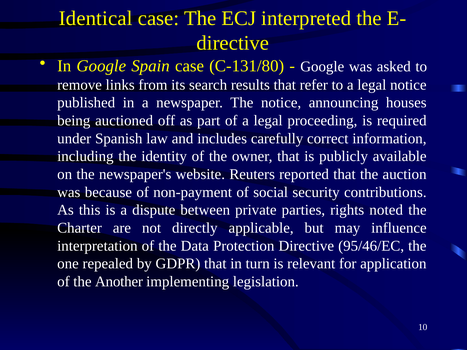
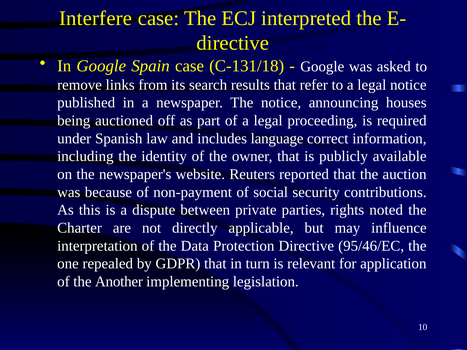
Identical: Identical -> Interfere
C-131/80: C-131/80 -> C-131/18
carefully: carefully -> language
